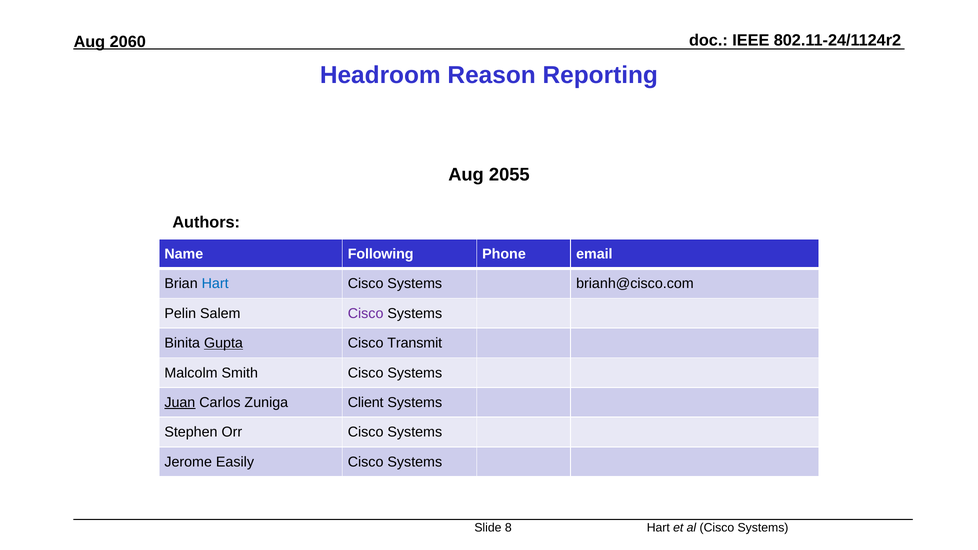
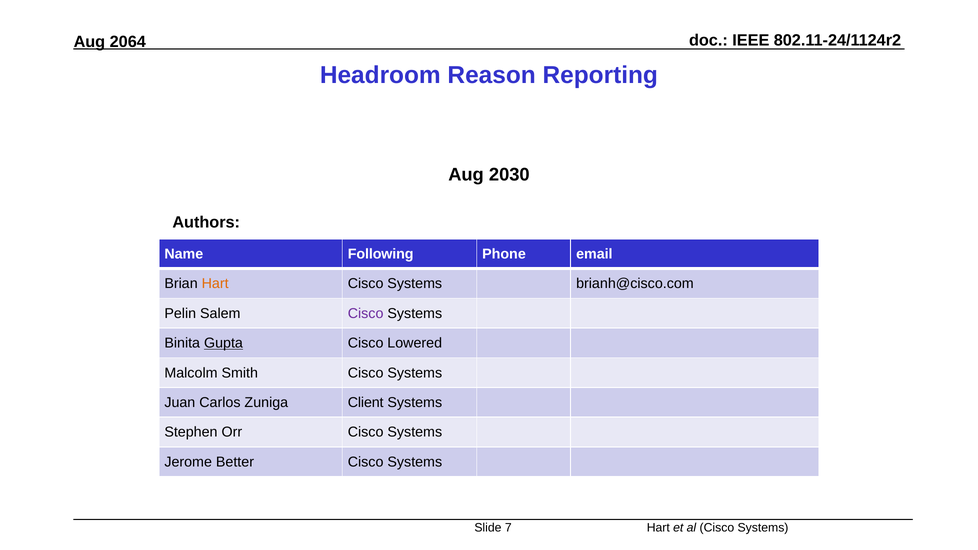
2060: 2060 -> 2064
2055: 2055 -> 2030
Hart at (215, 284) colour: blue -> orange
Transmit: Transmit -> Lowered
Juan underline: present -> none
Easily: Easily -> Better
8: 8 -> 7
